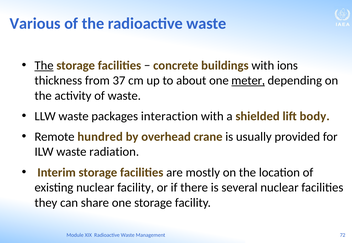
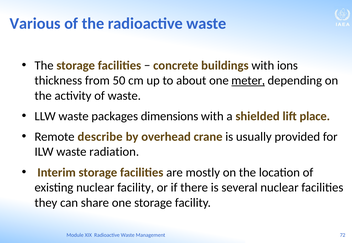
The at (44, 66) underline: present -> none
37: 37 -> 50
interaction: interaction -> dimensions
body: body -> place
hundred: hundred -> describe
